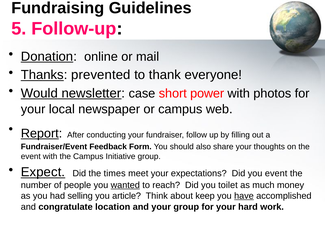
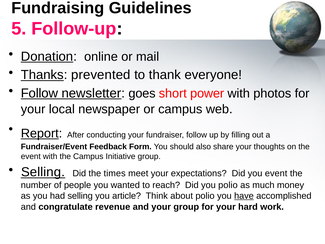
Would at (39, 93): Would -> Follow
case: case -> goes
Expect at (43, 172): Expect -> Selling
wanted underline: present -> none
you toilet: toilet -> polio
about keep: keep -> polio
location: location -> revenue
